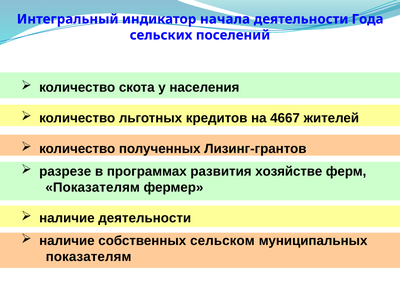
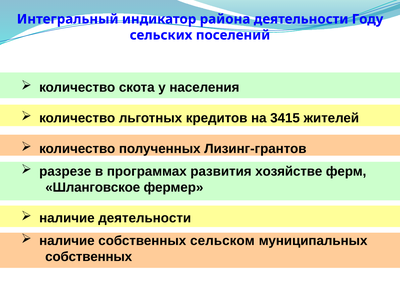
начала: начала -> района
Года: Года -> Году
4667: 4667 -> 3415
Показателям at (93, 188): Показателям -> Шланговское
показателям at (89, 257): показателям -> собственных
